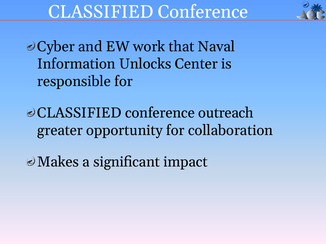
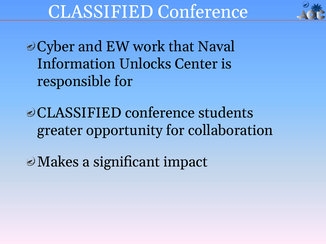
outreach: outreach -> students
